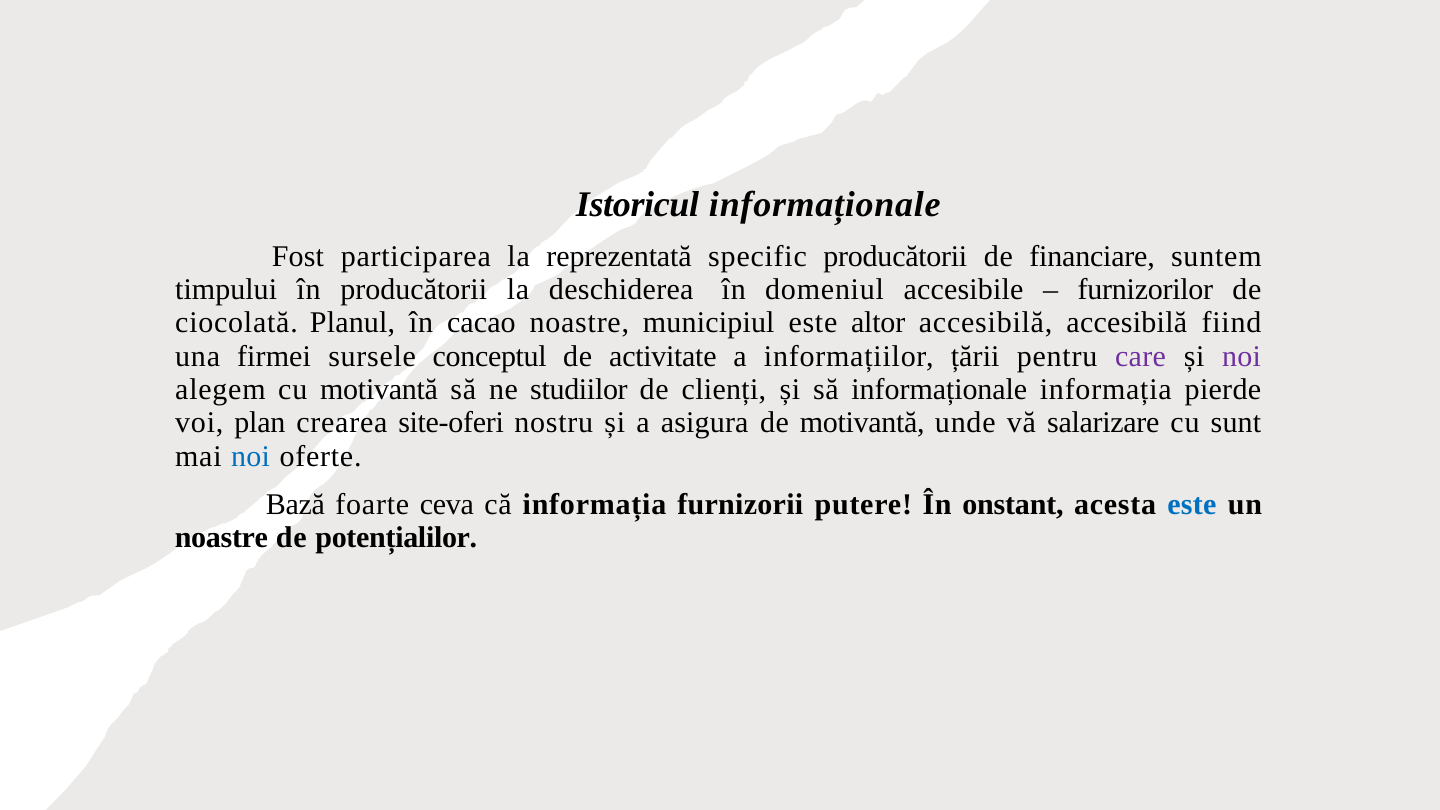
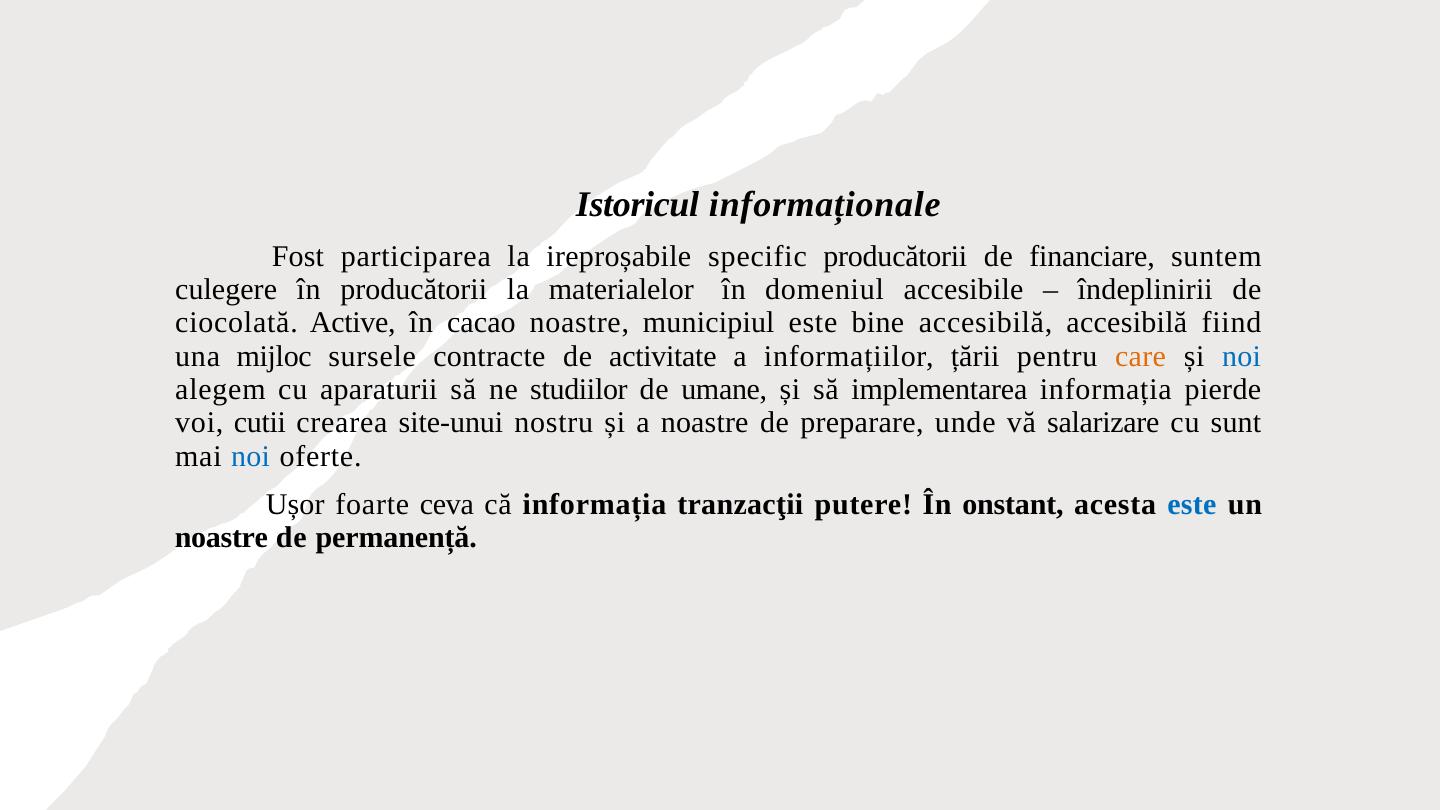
reprezentată: reprezentată -> ireproșabile
timpului: timpului -> culegere
deschiderea: deschiderea -> materialelor
furnizorilor: furnizorilor -> îndeplinirii
Planul: Planul -> Active
altor: altor -> bine
firmei: firmei -> mijloc
conceptul: conceptul -> contracte
care colour: purple -> orange
noi at (1242, 356) colour: purple -> blue
cu motivantă: motivantă -> aparaturii
clienți: clienți -> umane
să informaționale: informaționale -> implementarea
plan: plan -> cutii
site-oferi: site-oferi -> site-unui
a asigura: asigura -> noastre
de motivantă: motivantă -> preparare
Bază: Bază -> Ușor
furnizorii: furnizorii -> tranzacţii
potențialilor: potențialilor -> permanență
